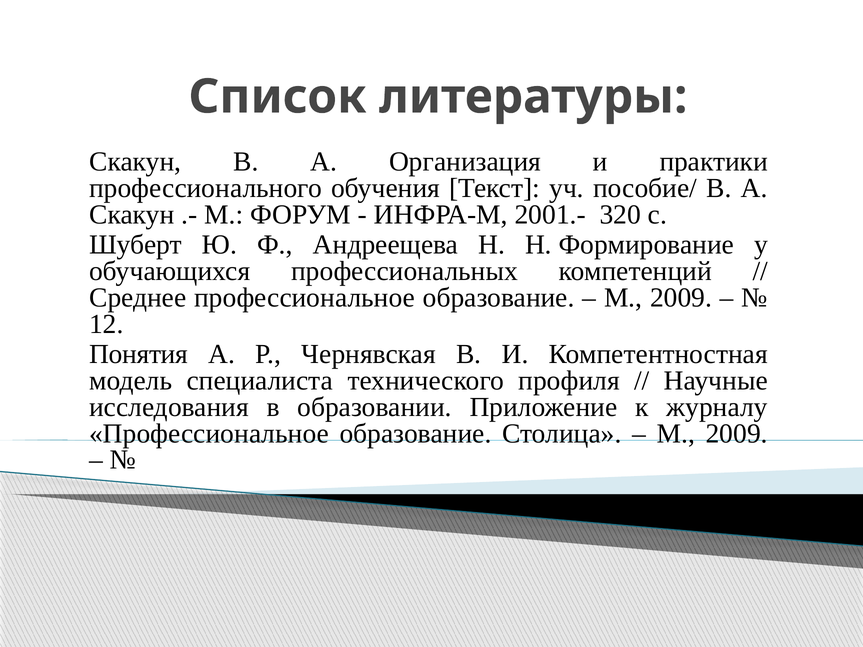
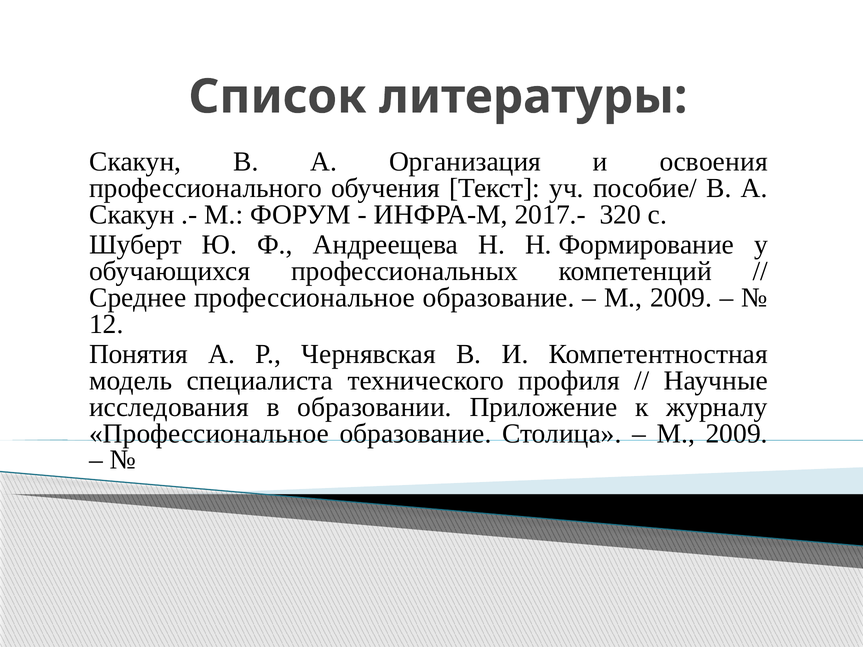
практики: практики -> освоения
2001.-: 2001.- -> 2017.-
